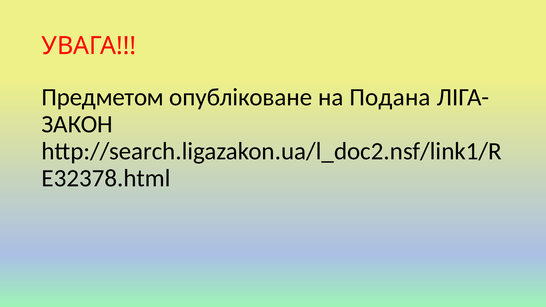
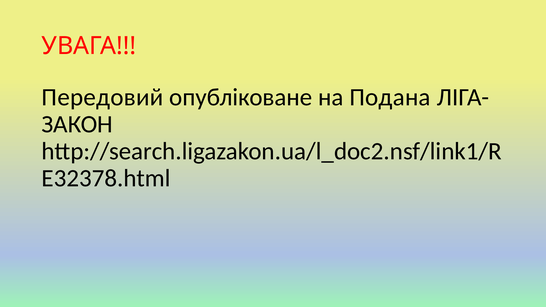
Предметом: Предметом -> Передовий
